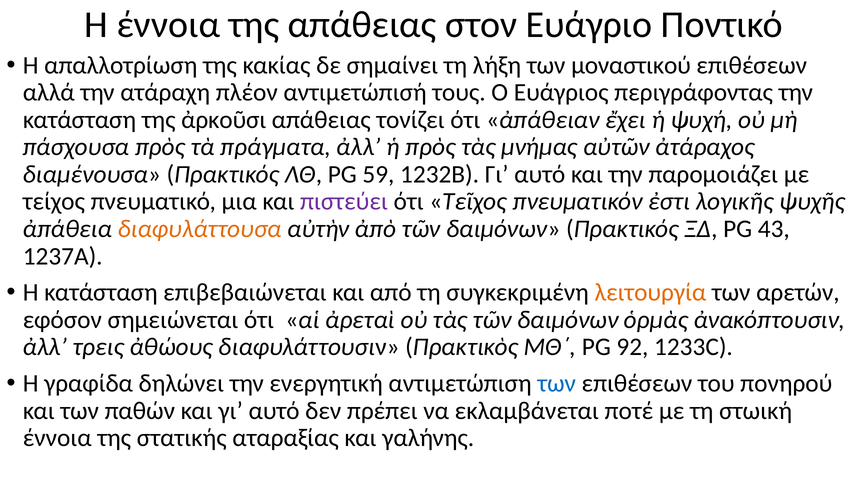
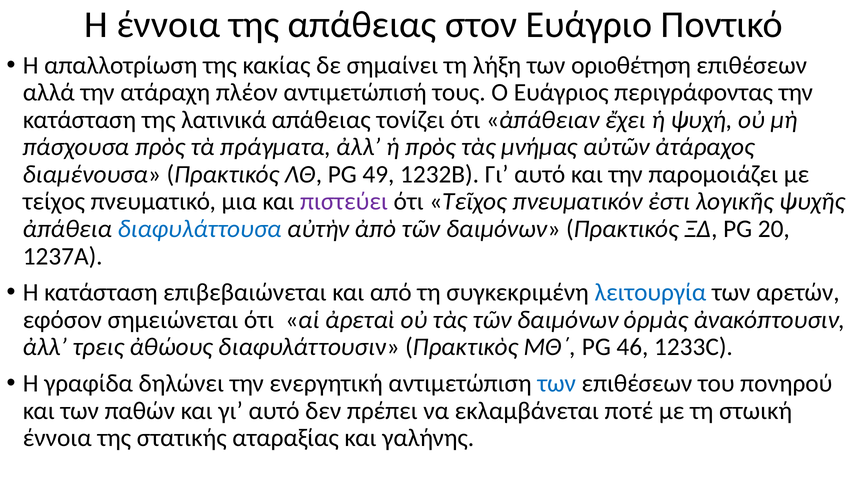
μοναστικού: μοναστικού -> οριοθέτηση
ἀρκοῦσι: ἀρκοῦσι -> λατινικά
59: 59 -> 49
διαφυλάττουσα colour: orange -> blue
43: 43 -> 20
λειτουργία colour: orange -> blue
92: 92 -> 46
